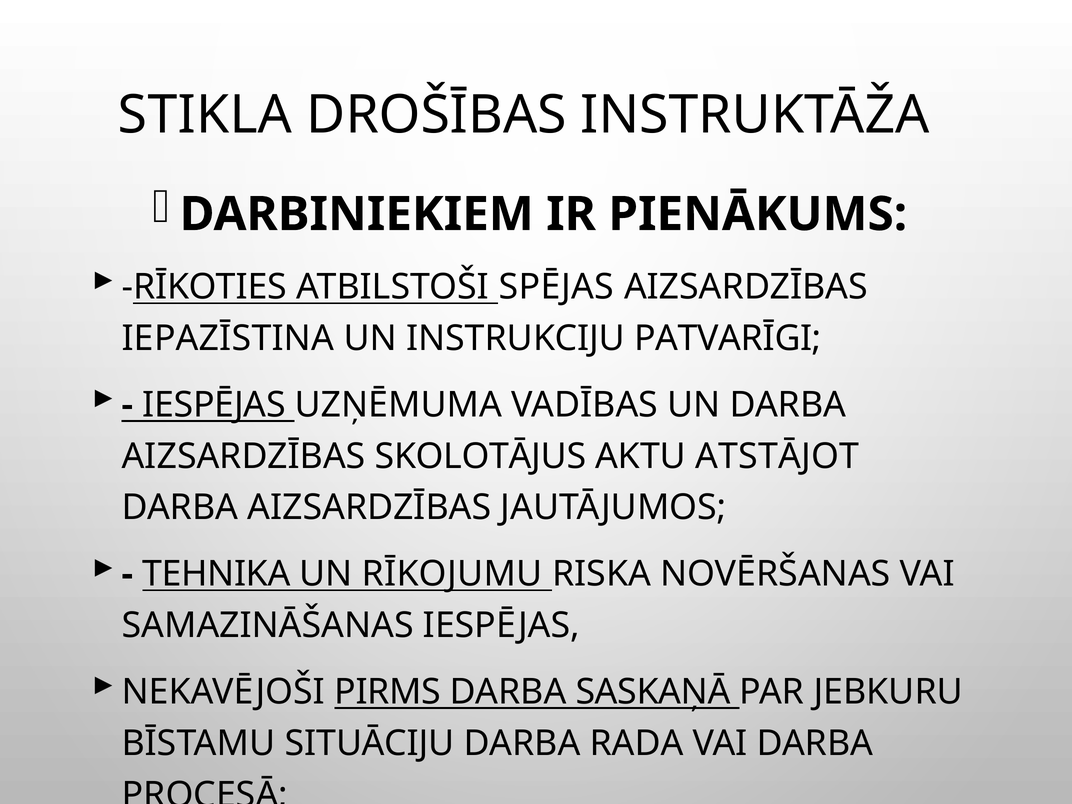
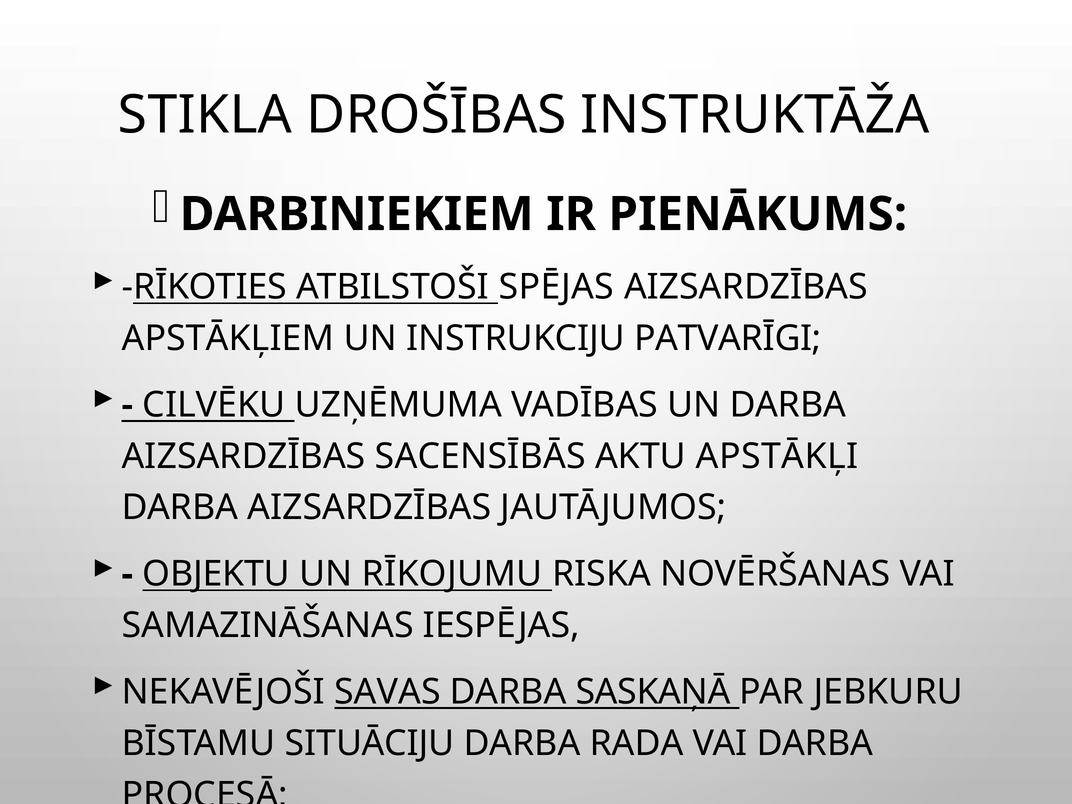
IEPAZĪSTINA: IEPAZĪSTINA -> APSTĀKĻIEM
IESPĒJAS at (214, 405): IESPĒJAS -> CILVĒKU
SKOLOTĀJUS: SKOLOTĀJUS -> SACENSĪBĀS
ATSTĀJOT: ATSTĀJOT -> APSTĀKĻI
TEHNIKA: TEHNIKA -> OBJEKTU
PIRMS: PIRMS -> SAVAS
